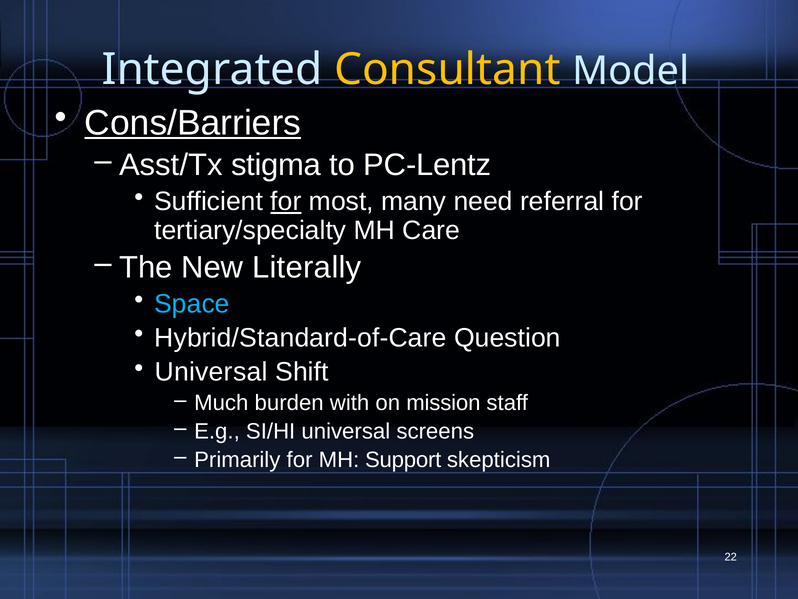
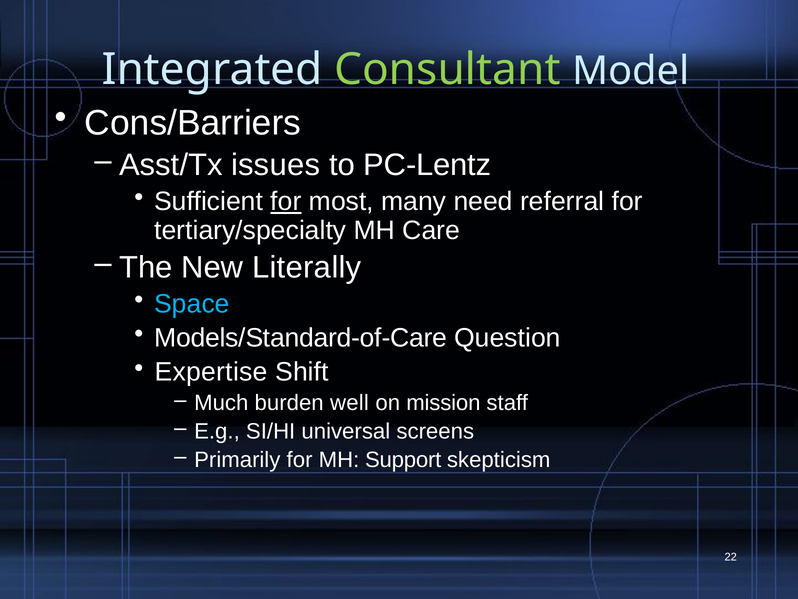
Consultant colour: yellow -> light green
Cons/Barriers underline: present -> none
stigma: stigma -> issues
Hybrid/Standard-of-Care: Hybrid/Standard-of-Care -> Models/Standard-of-Care
Universal at (211, 372): Universal -> Expertise
with: with -> well
